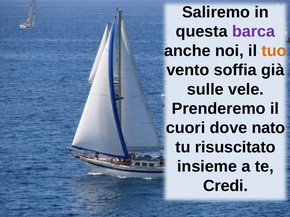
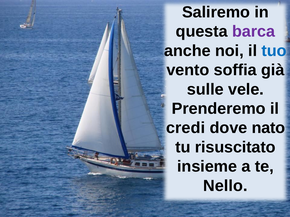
tuo colour: orange -> blue
cuori: cuori -> credi
Credi: Credi -> Nello
